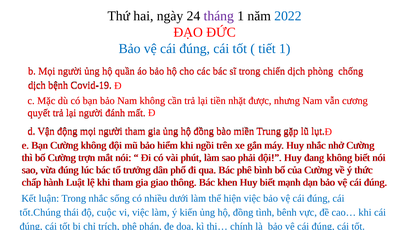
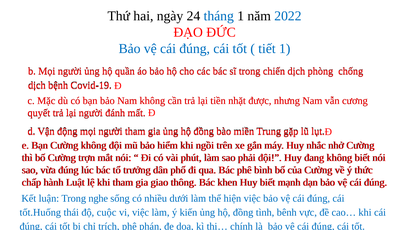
tháng colour: purple -> blue
Trong nhắc: nhắc -> nghe
tốt.Chúng: tốt.Chúng -> tốt.Huống
